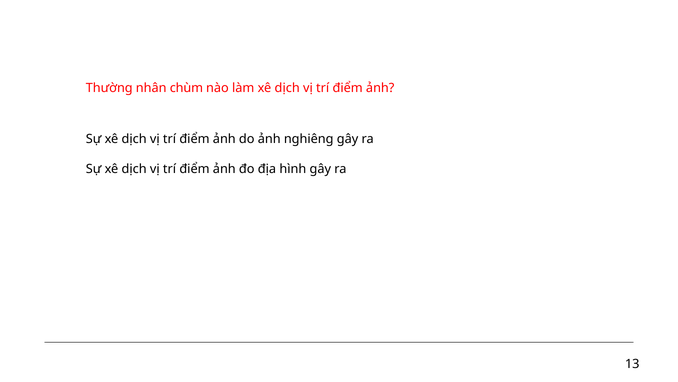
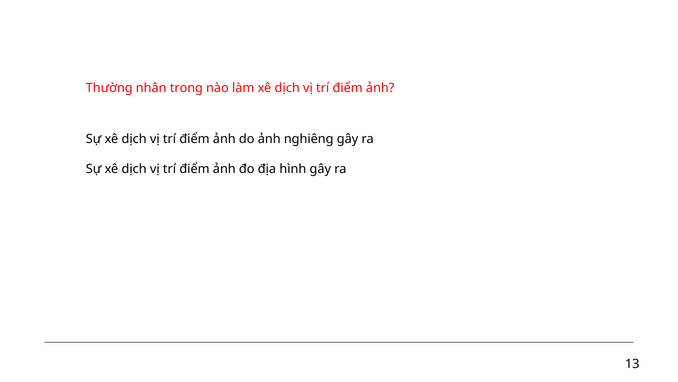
chùm: chùm -> trong
